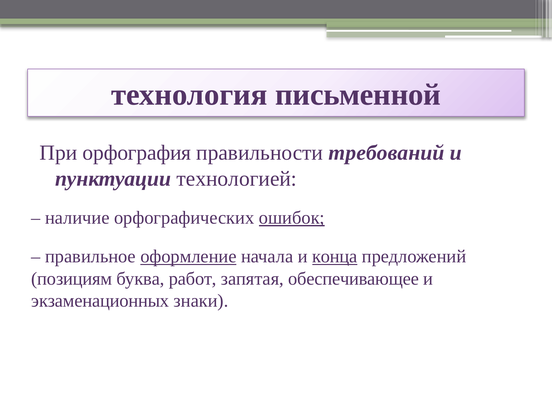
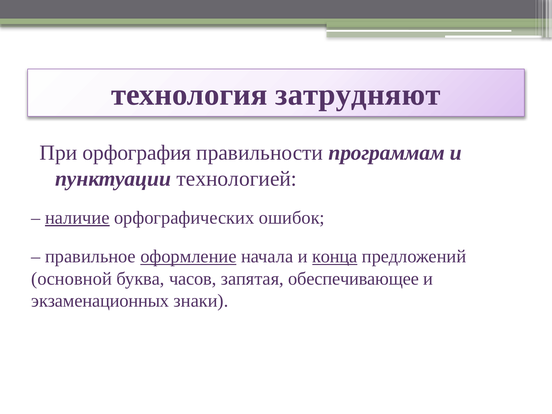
письменной: письменной -> затрудняют
требований: требований -> программам
наличие underline: none -> present
ошибок underline: present -> none
позициям: позициям -> основной
работ: работ -> часов
